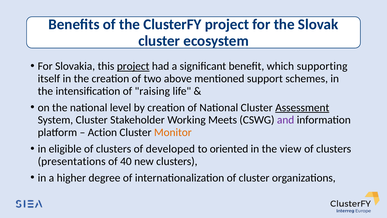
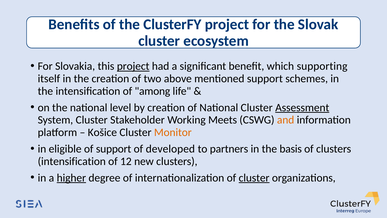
raising: raising -> among
and colour: purple -> orange
Action: Action -> Košice
clusters at (114, 149): clusters -> support
oriented: oriented -> partners
view: view -> basis
presentations at (72, 161): presentations -> intensification
40: 40 -> 12
higher underline: none -> present
cluster at (254, 178) underline: none -> present
